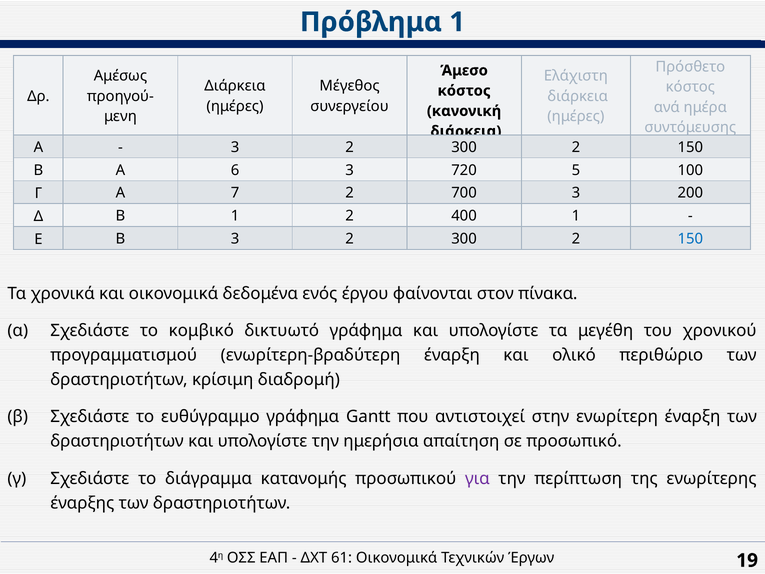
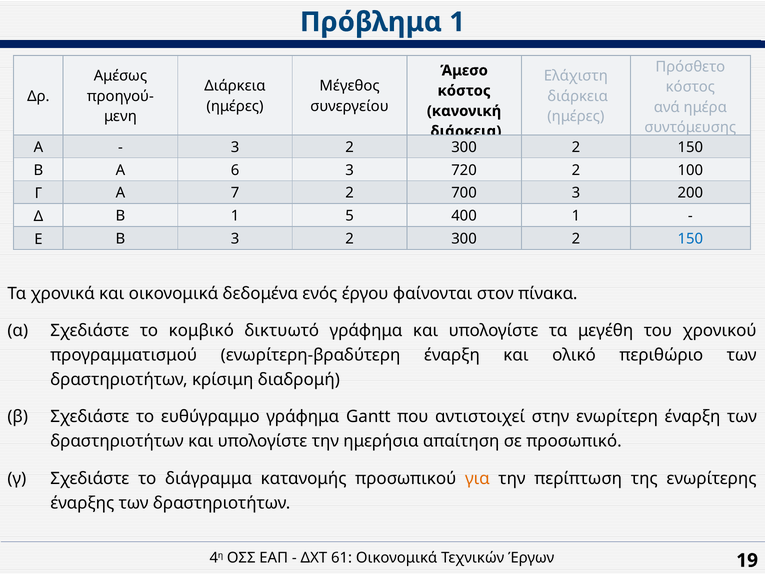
720 5: 5 -> 2
1 2: 2 -> 5
για colour: purple -> orange
